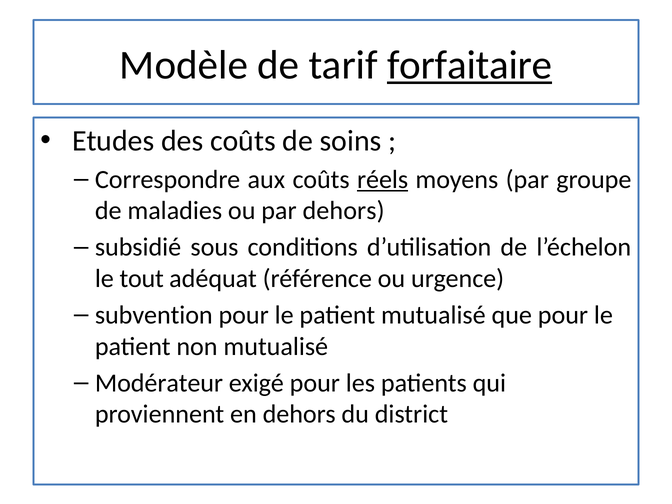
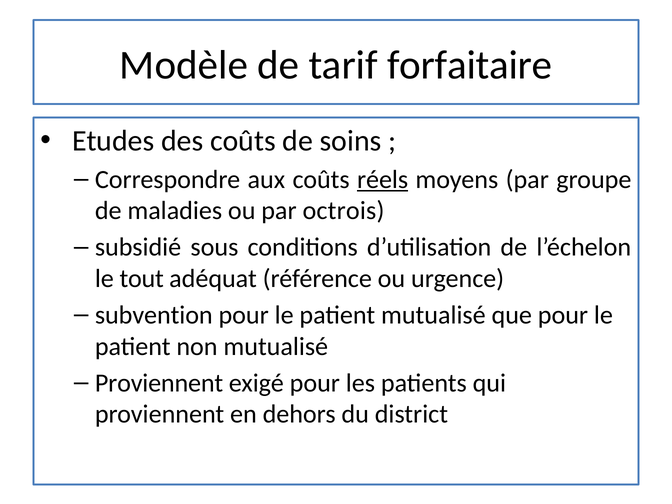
forfaitaire underline: present -> none
par dehors: dehors -> octrois
Modérateur at (159, 383): Modérateur -> Proviennent
